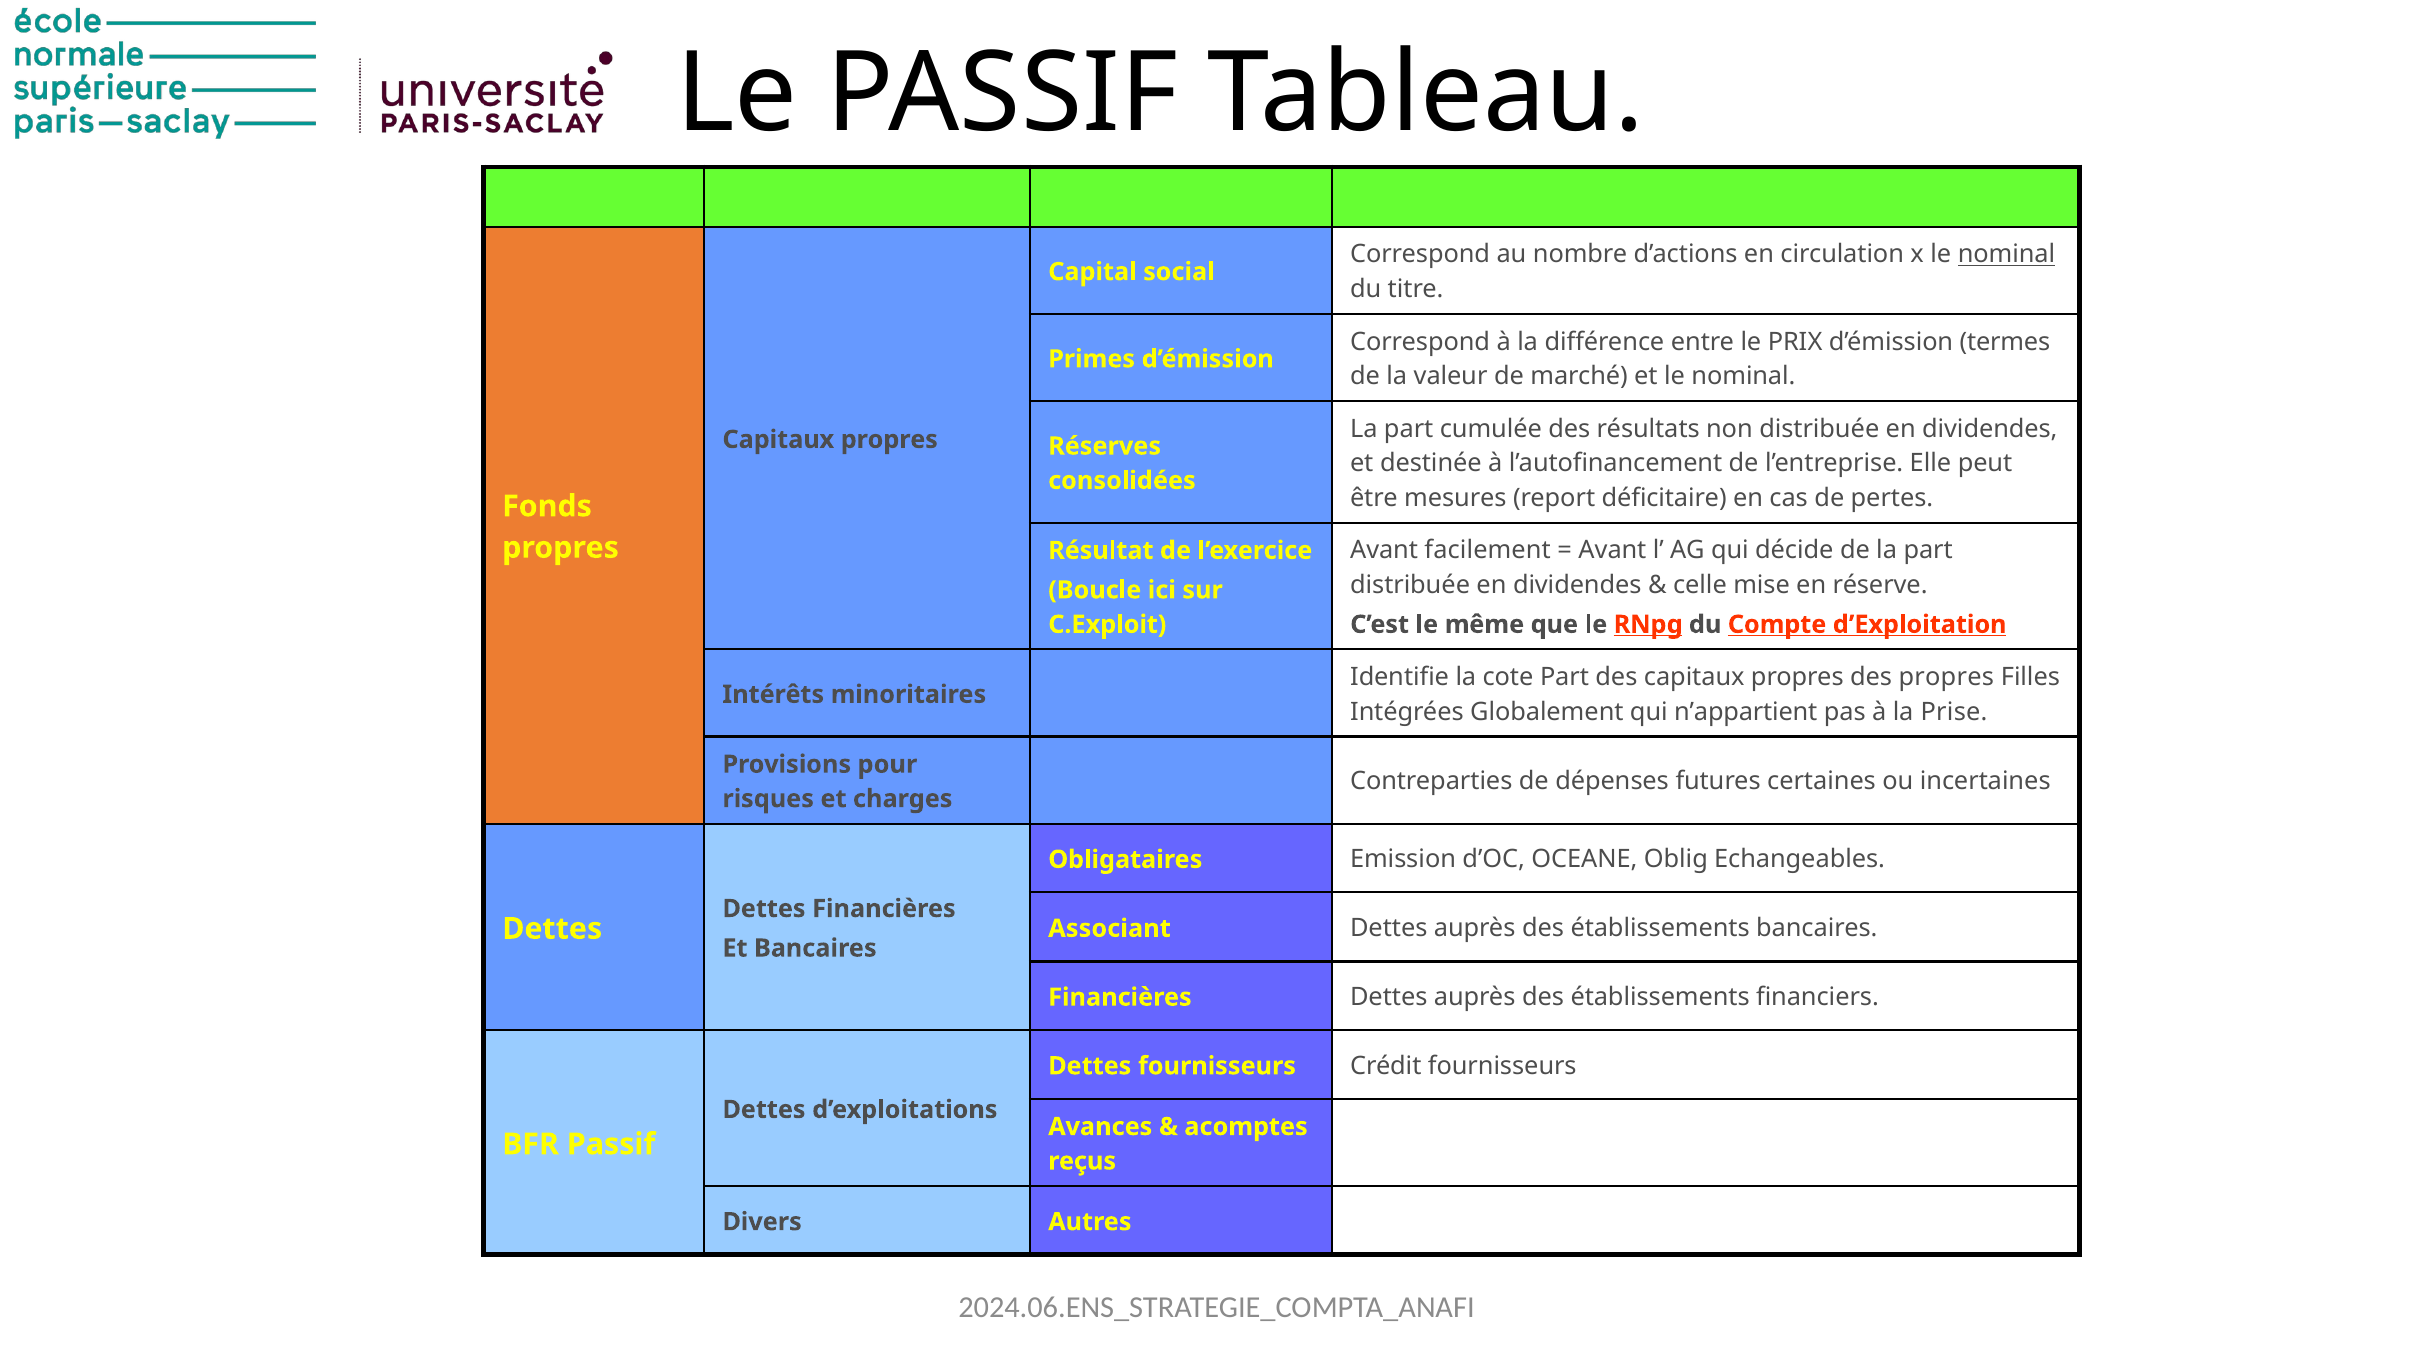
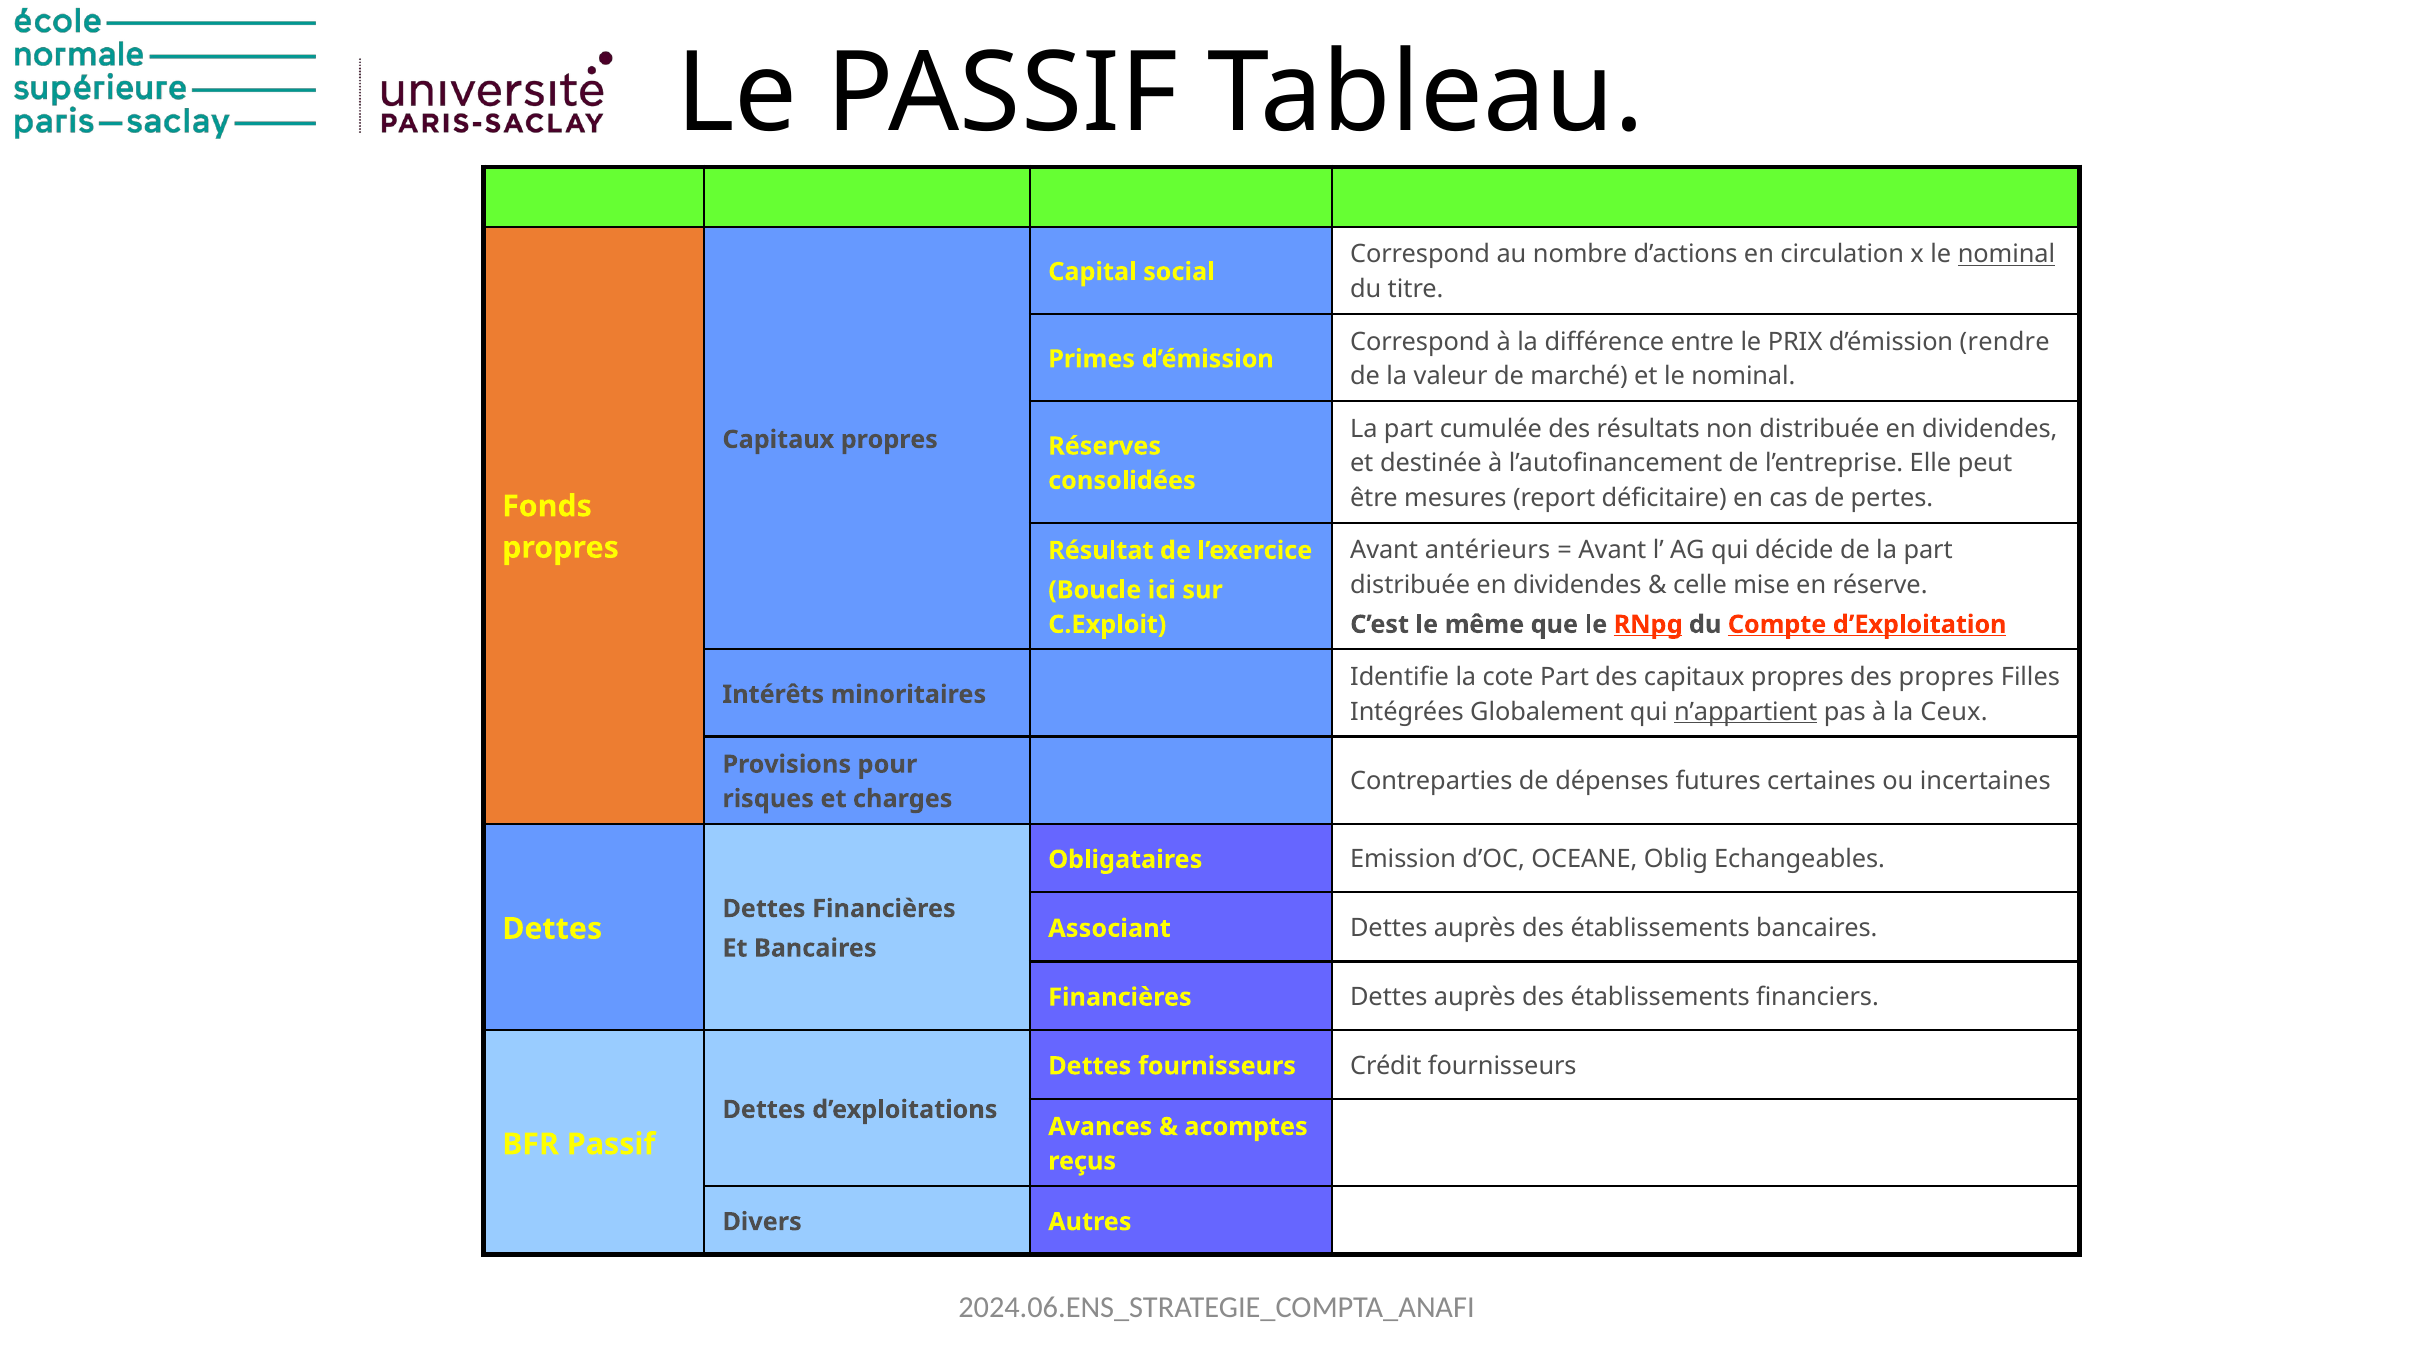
termes: termes -> rendre
facilement: facilement -> antérieurs
n’appartient underline: none -> present
Prise: Prise -> Ceux
